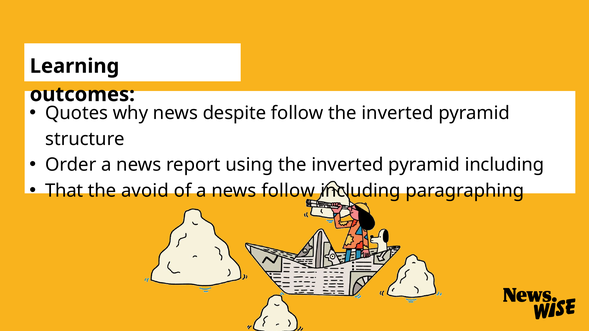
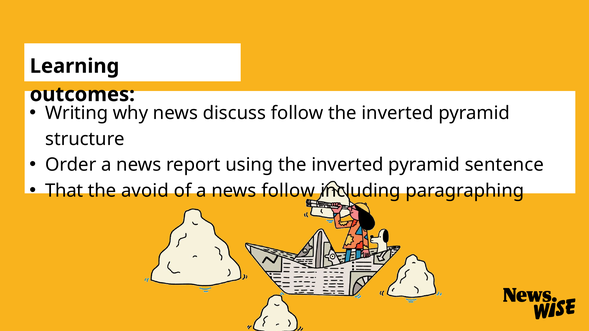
Quotes: Quotes -> Writing
despite: despite -> discuss
pyramid including: including -> sentence
